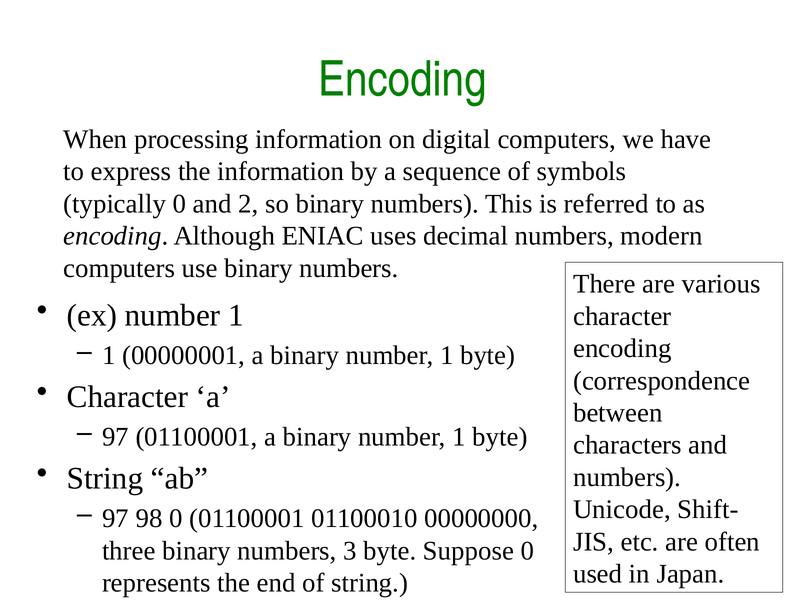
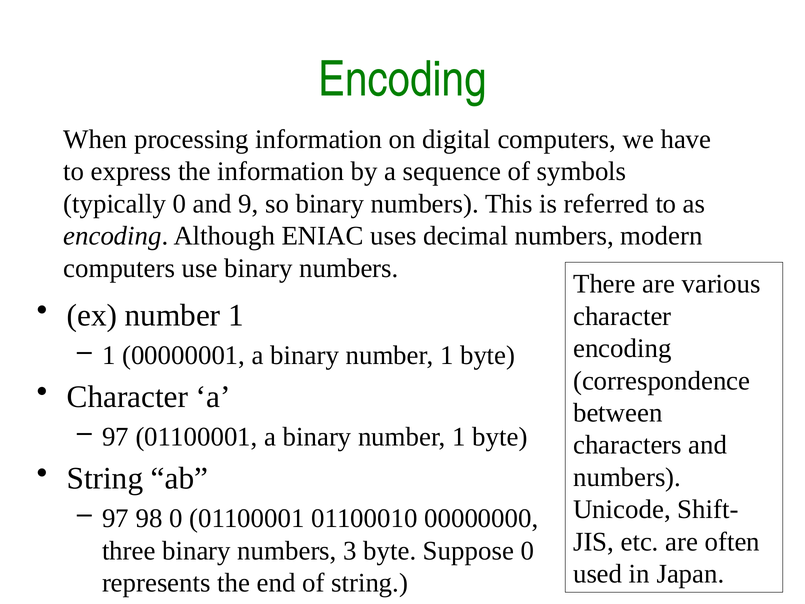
2: 2 -> 9
